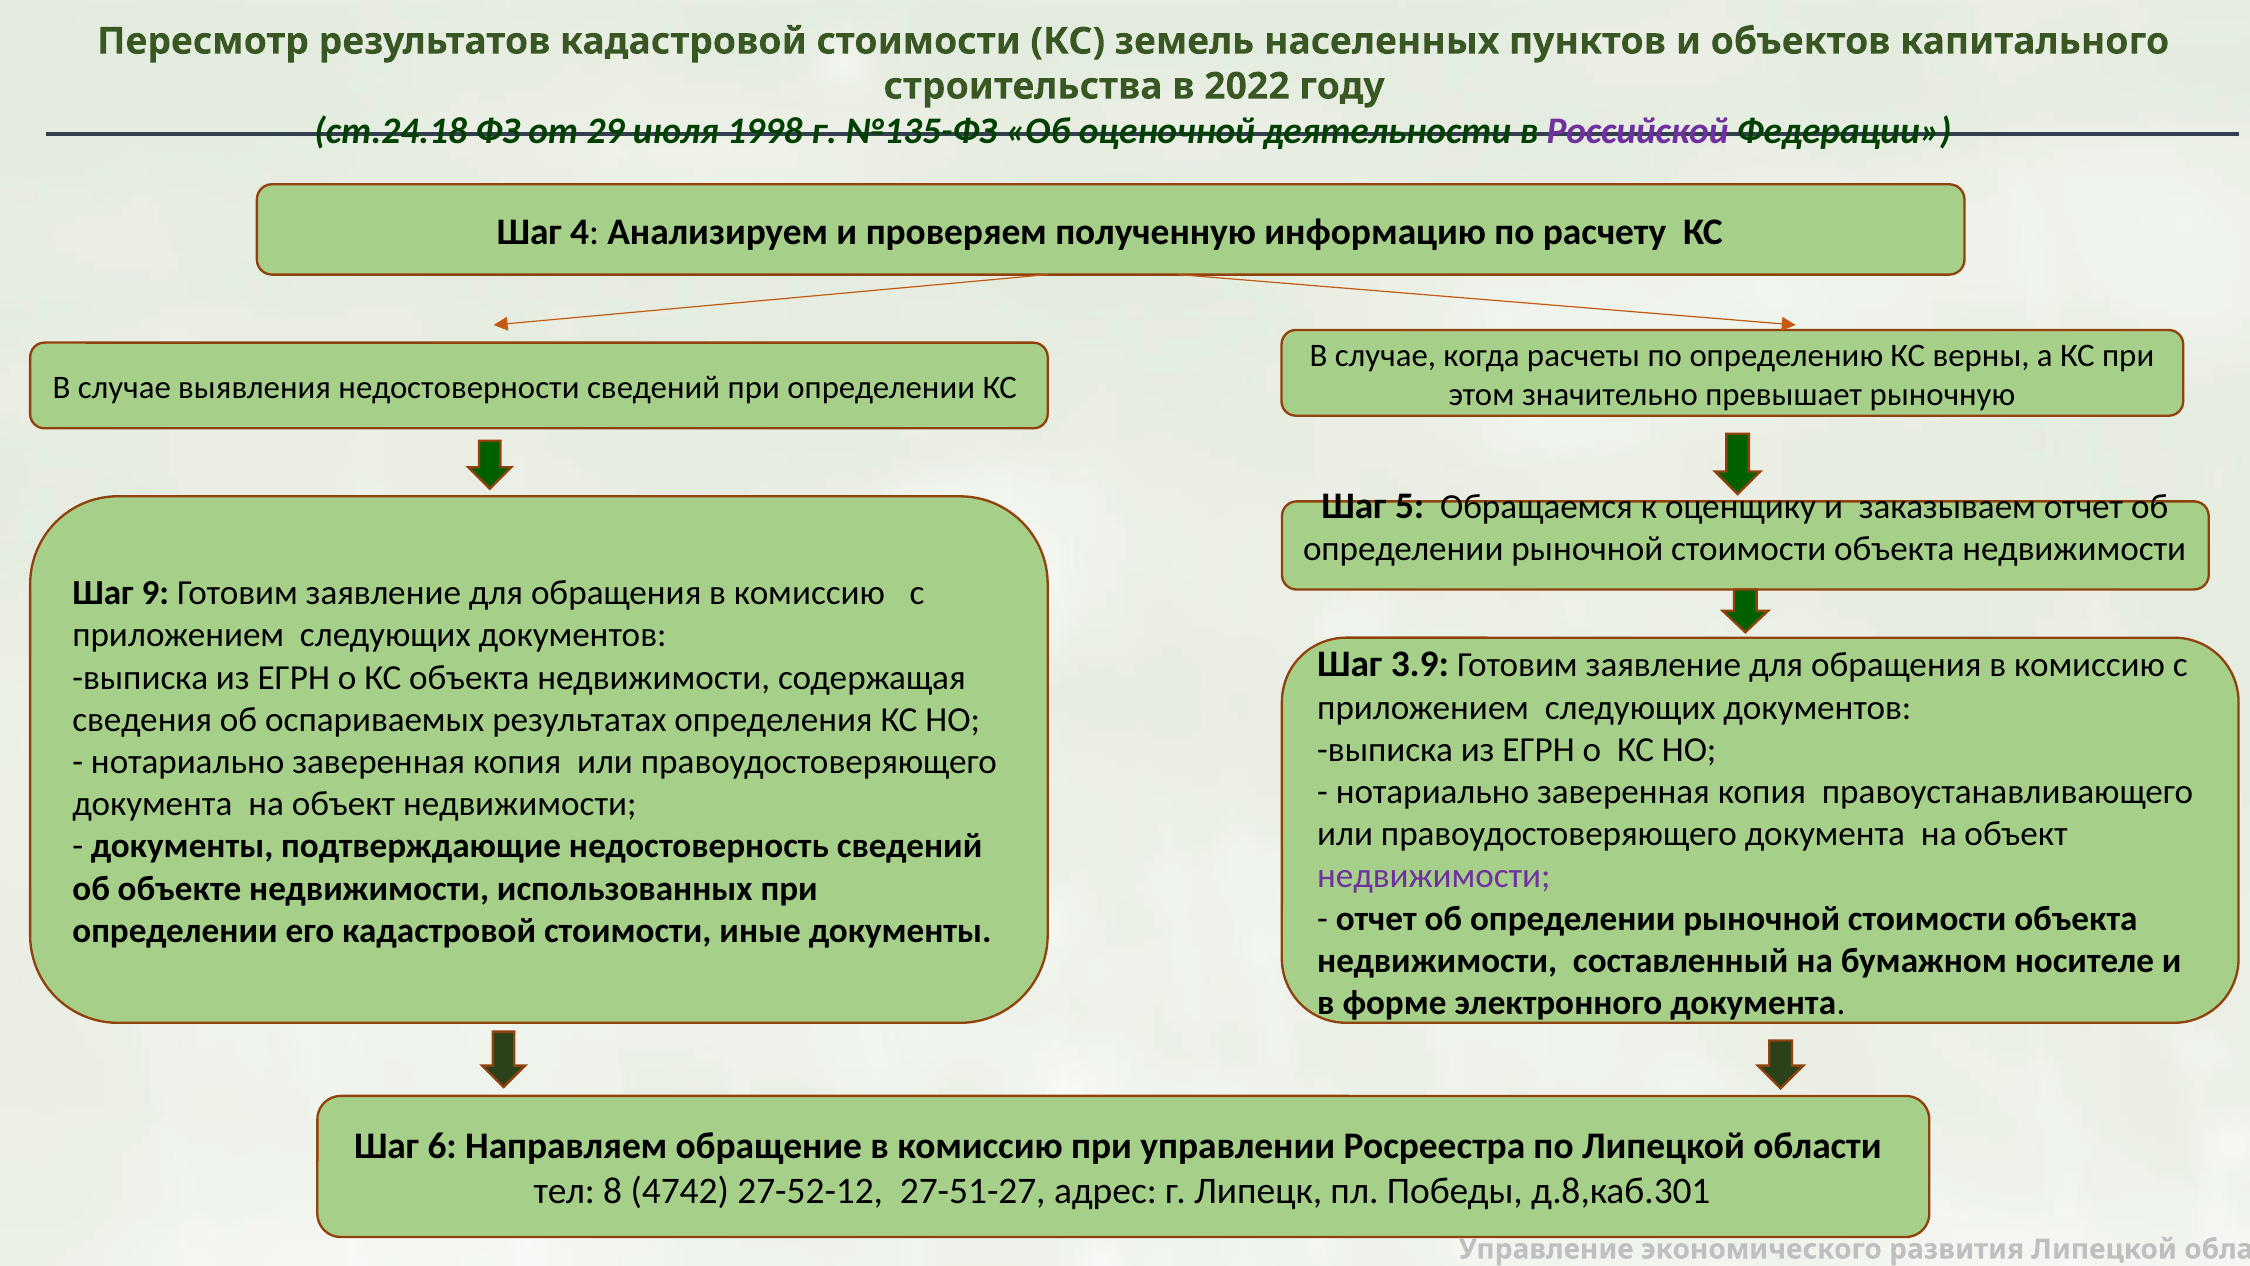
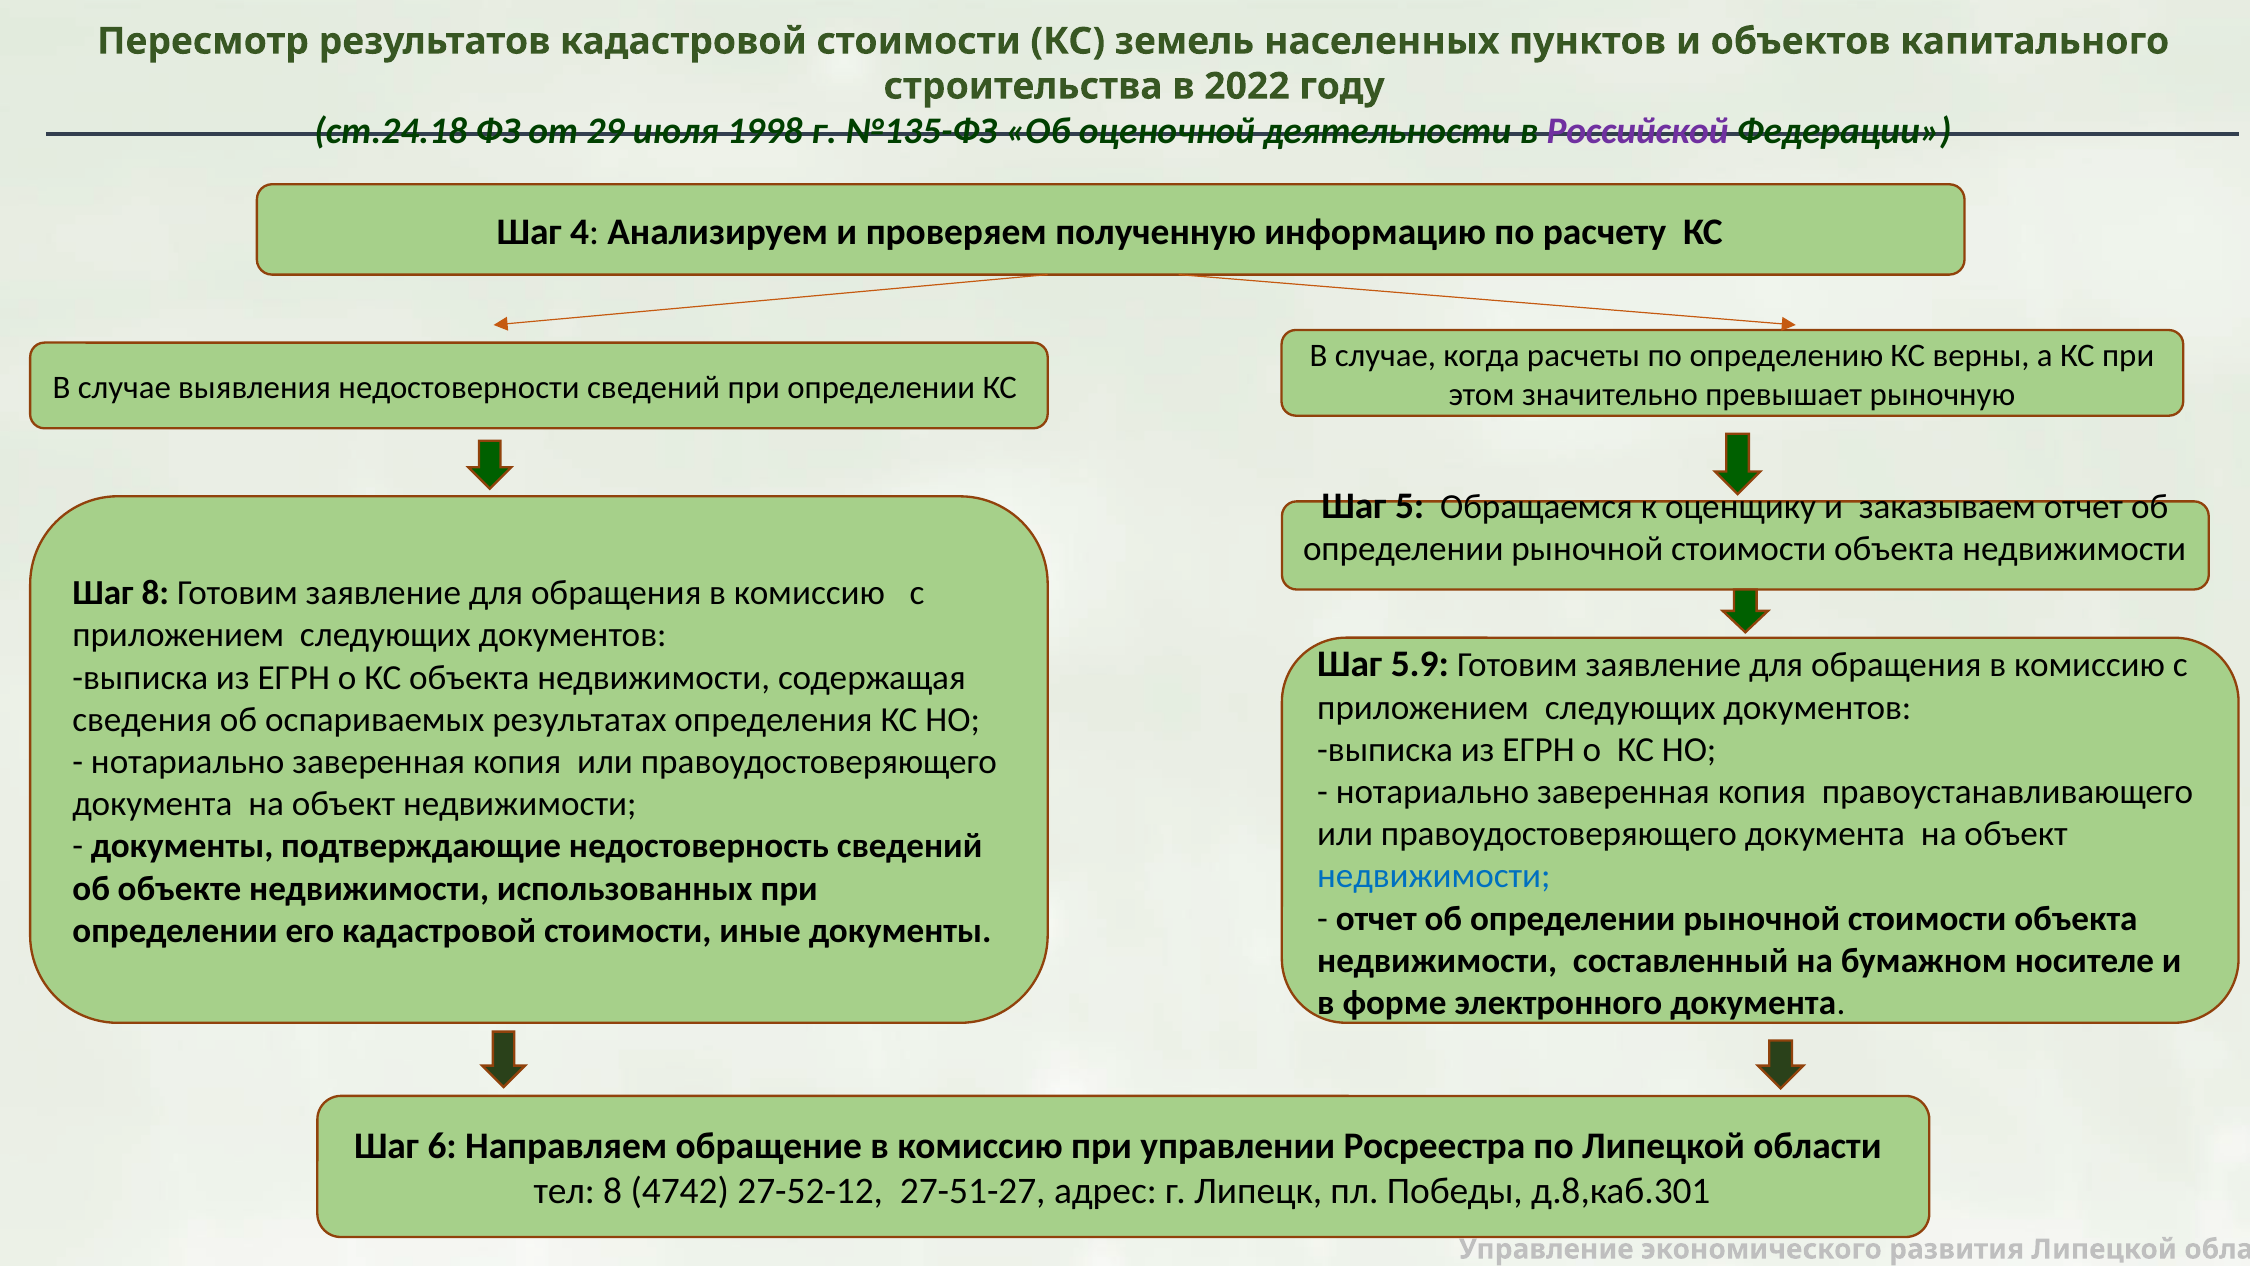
Шаг 9: 9 -> 8
3.9: 3.9 -> 5.9
недвижимости at (1434, 876) colour: purple -> blue
